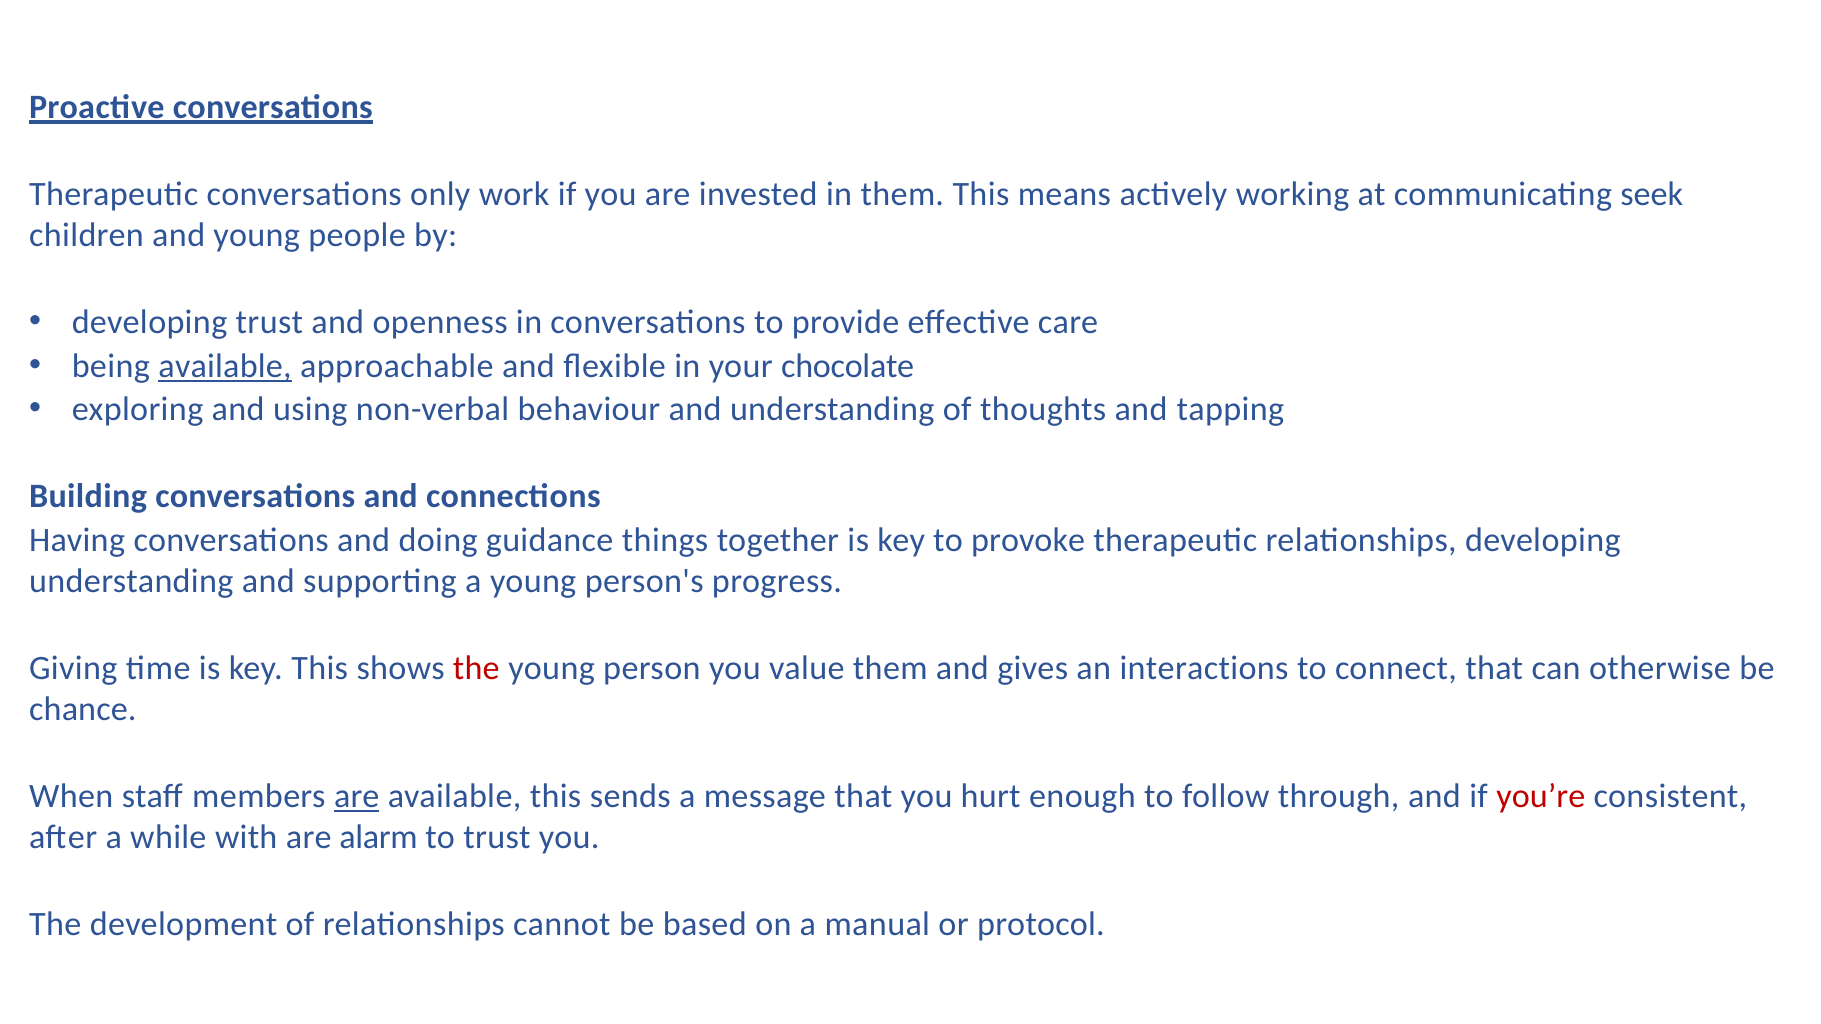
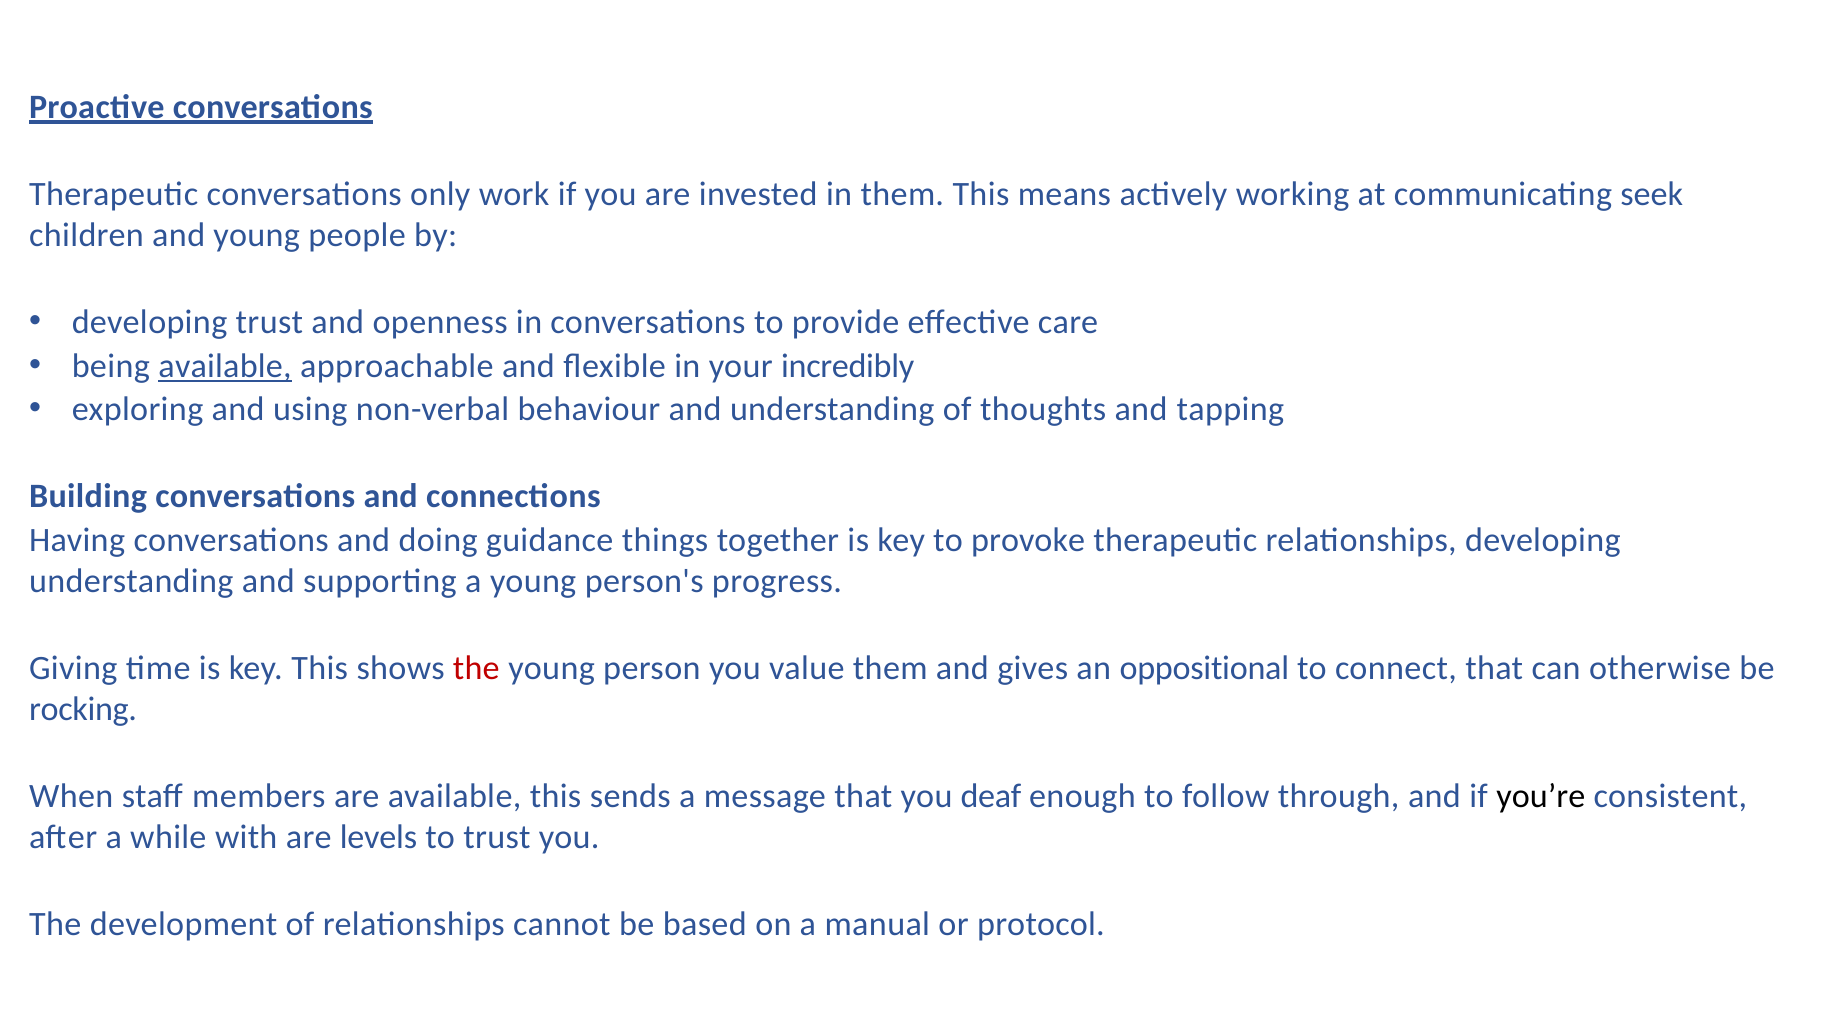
chocolate: chocolate -> incredibly
interactions: interactions -> oppositional
chance: chance -> rocking
are at (357, 796) underline: present -> none
hurt: hurt -> deaf
you’re colour: red -> black
alarm: alarm -> levels
